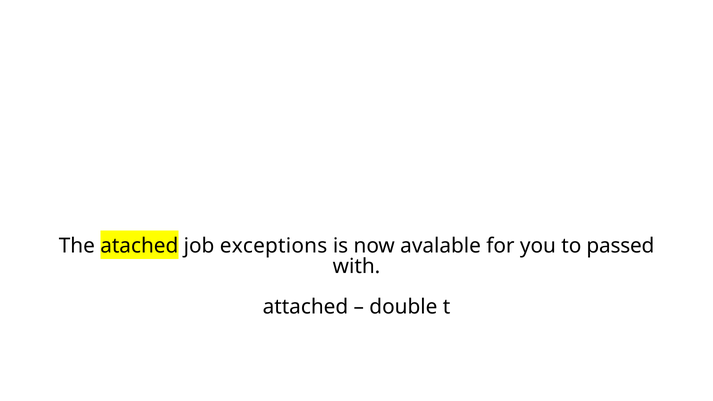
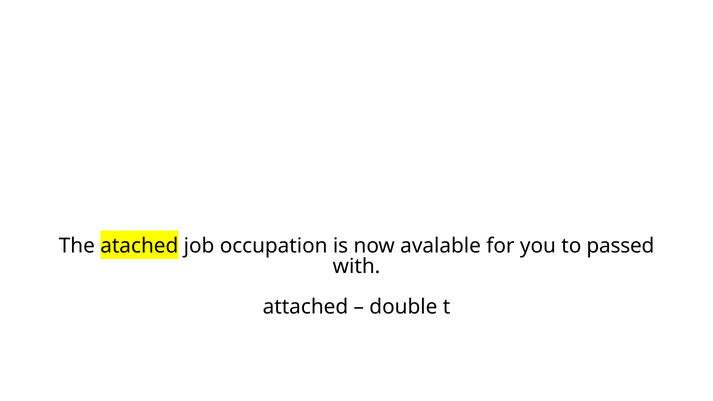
exceptions: exceptions -> occupation
